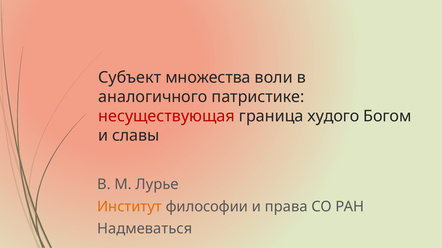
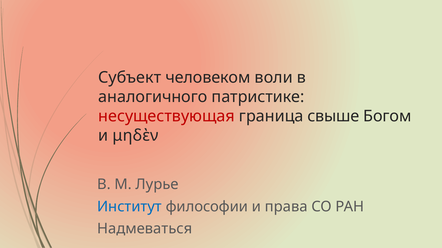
множества: множества -> человеком
худого: худого -> свыше
славы: славы -> μηδὲν
Институт colour: orange -> blue
